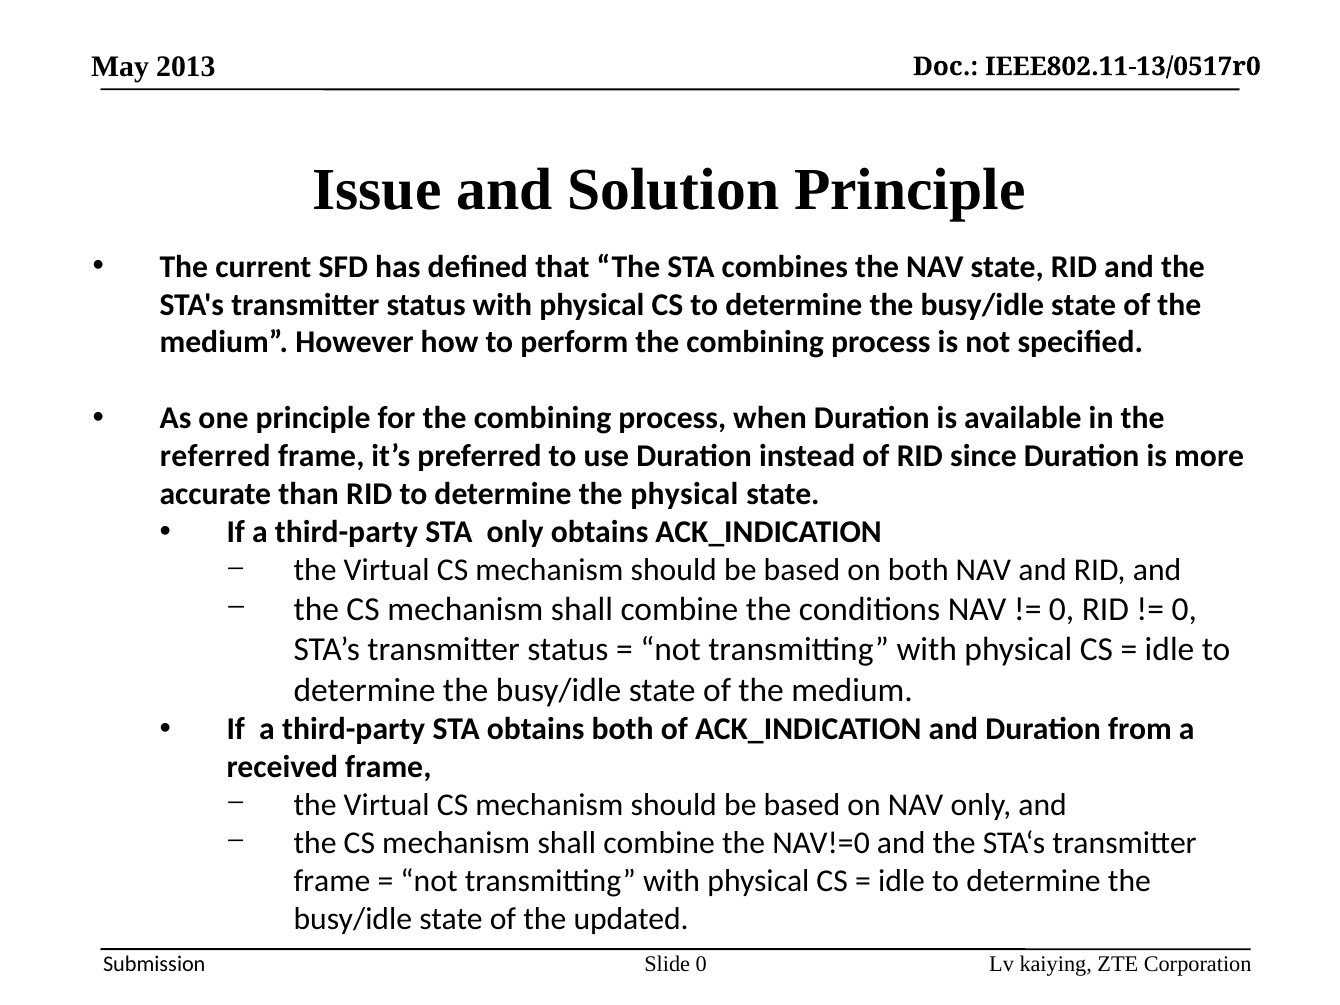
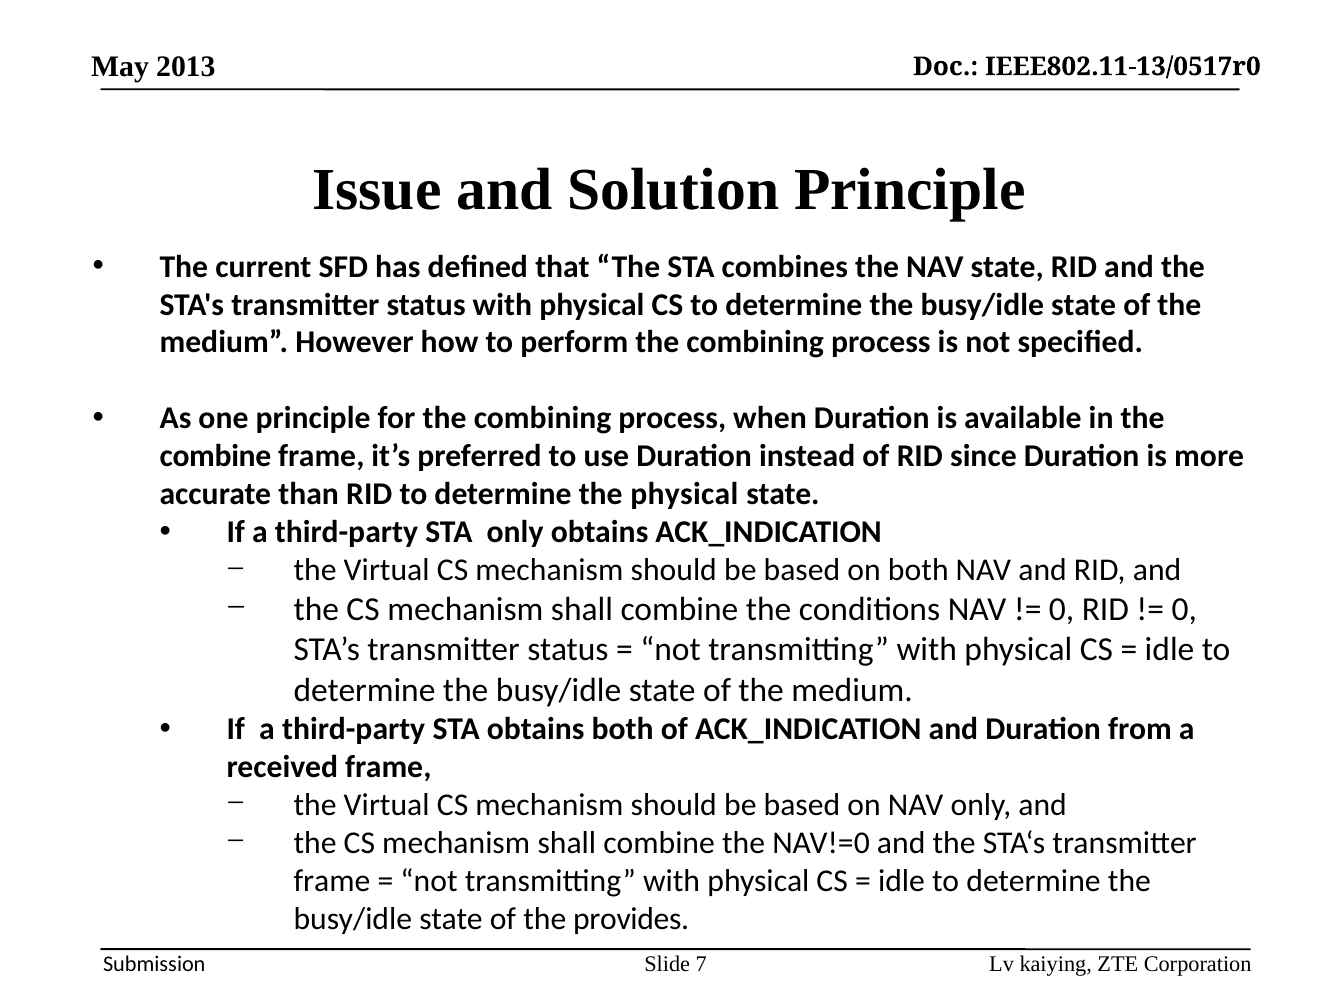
referred at (215, 456): referred -> combine
updated: updated -> provides
Slide 0: 0 -> 7
